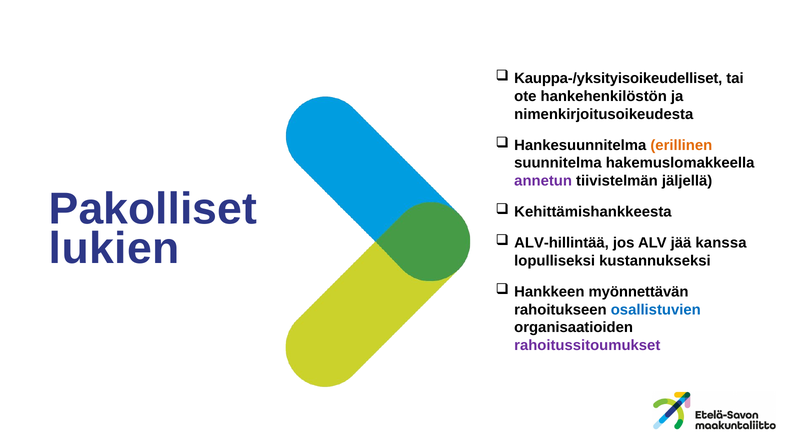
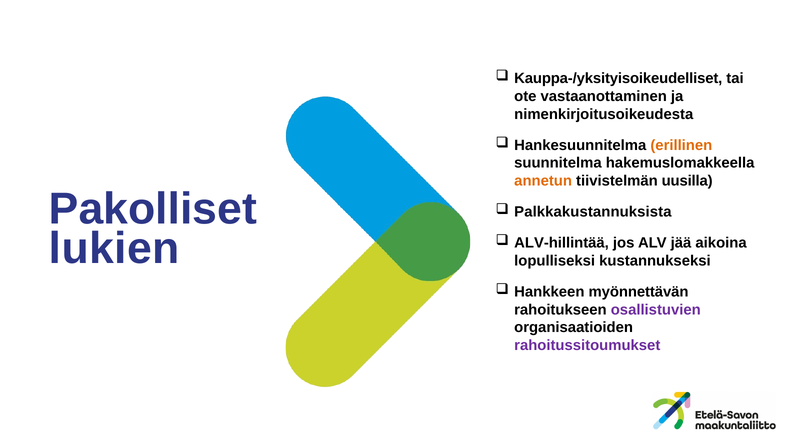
hankehenkilöstön: hankehenkilöstön -> vastaanottaminen
annetun colour: purple -> orange
jäljellä: jäljellä -> uusilla
Kehittämishankkeesta: Kehittämishankkeesta -> Palkkakustannuksista
kanssa: kanssa -> aikoina
osallistuvien colour: blue -> purple
